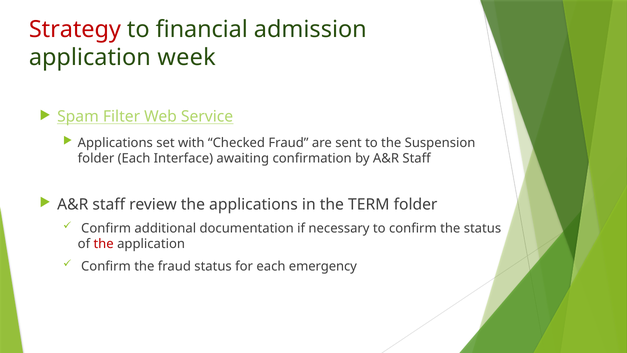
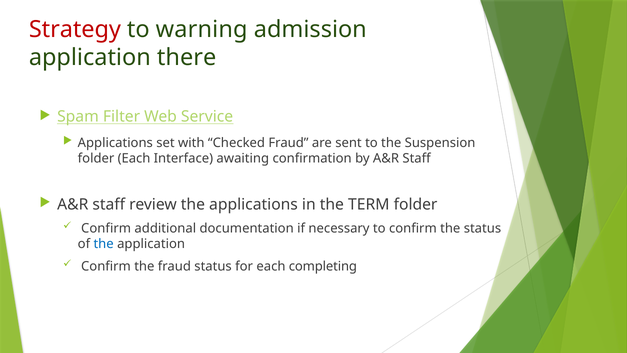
financial: financial -> warning
week: week -> there
the at (104, 244) colour: red -> blue
emergency: emergency -> completing
